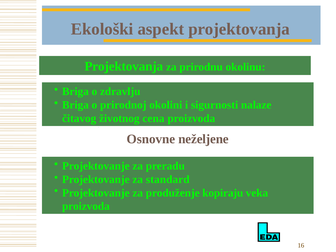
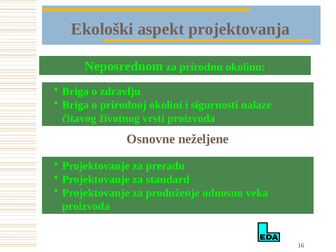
Projektovanja at (124, 66): Projektovanja -> Neposrednom
cena: cena -> vrsti
kopiraju: kopiraju -> odnosno
